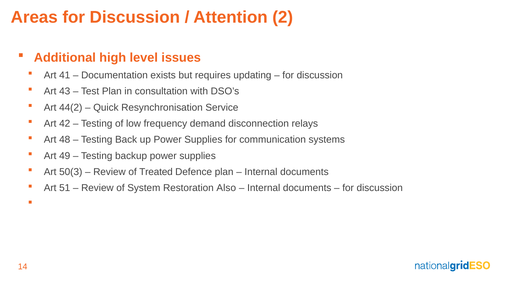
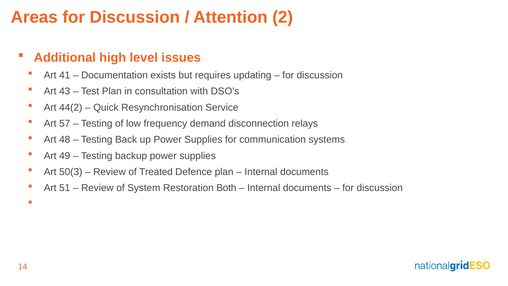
42: 42 -> 57
Also: Also -> Both
